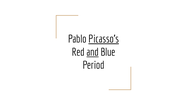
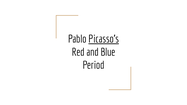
and underline: present -> none
